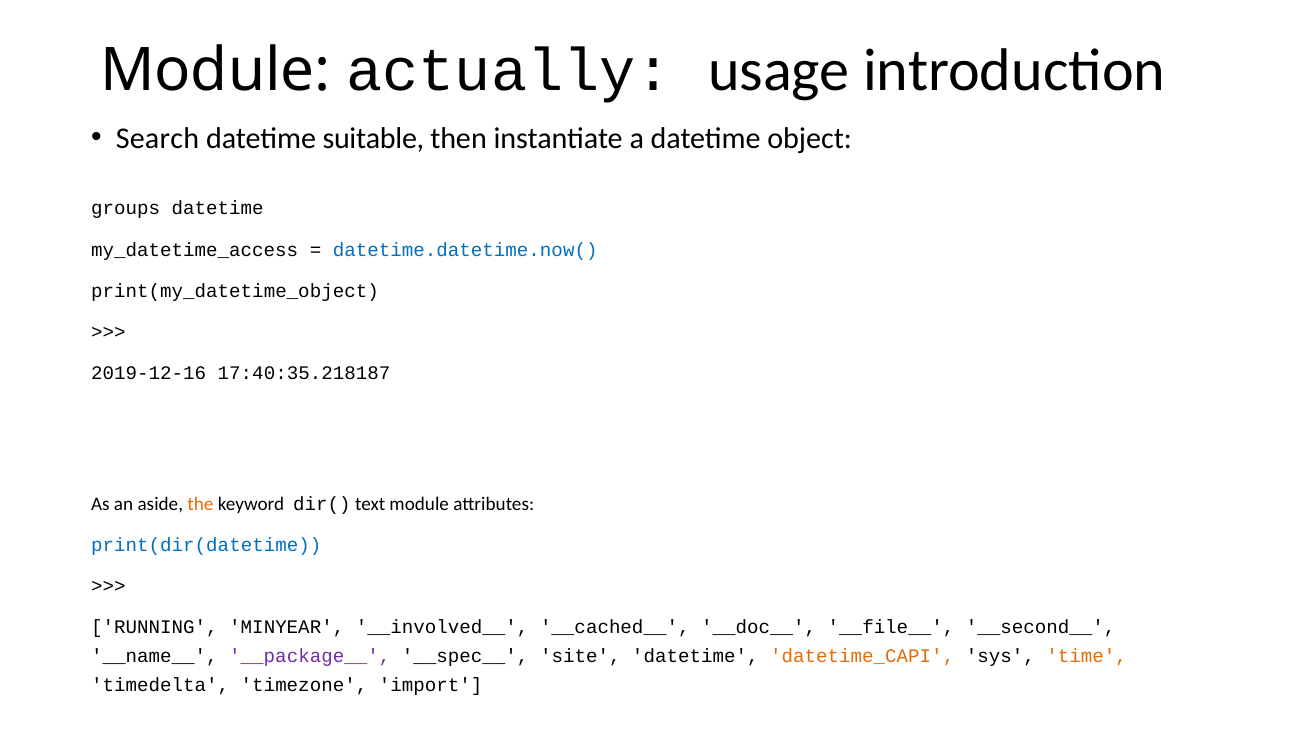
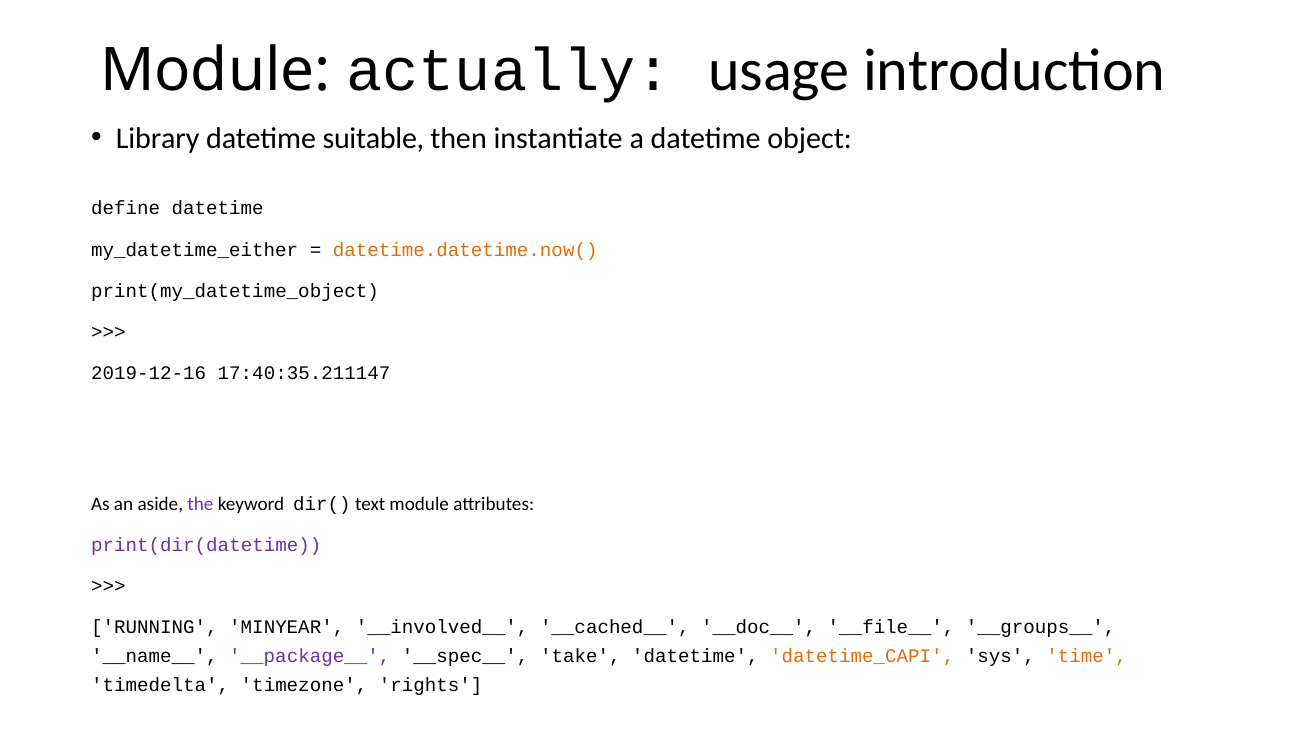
Search: Search -> Library
groups: groups -> define
my_datetime_access: my_datetime_access -> my_datetime_either
datetime.datetime.now( colour: blue -> orange
17:40:35.218187: 17:40:35.218187 -> 17:40:35.211147
the colour: orange -> purple
print(dir(datetime colour: blue -> purple
__second__: __second__ -> __groups__
site: site -> take
import: import -> rights
